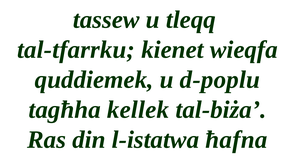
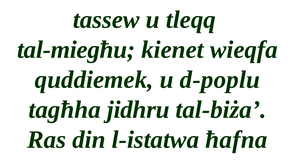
tal-tfarrku: tal-tfarrku -> tal-miegħu
kellek: kellek -> jidhru
